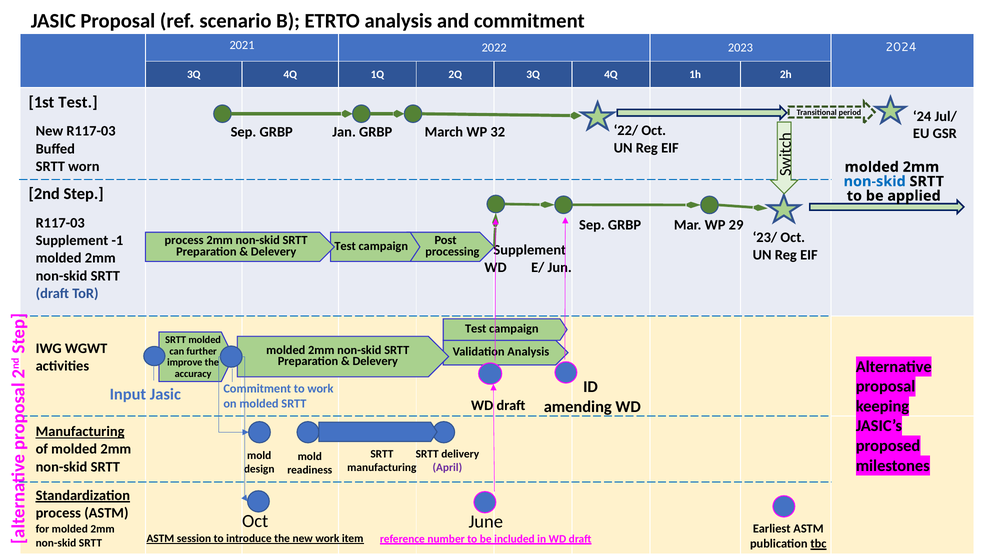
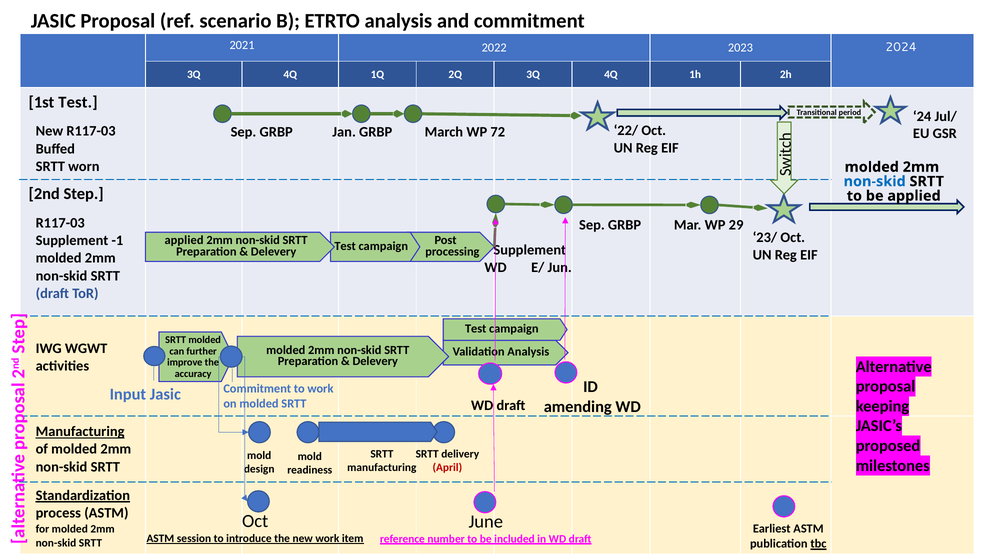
32: 32 -> 72
process at (184, 240): process -> applied
April colour: purple -> red
